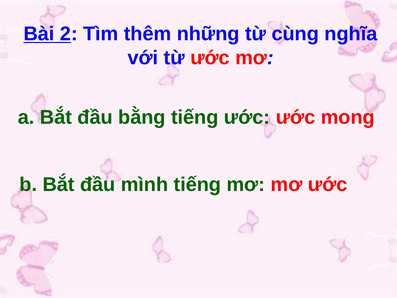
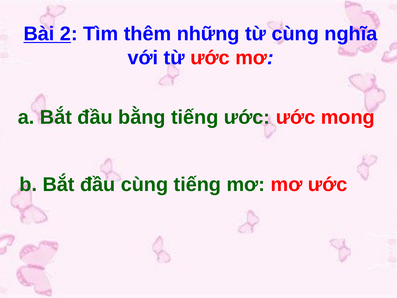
đầu mình: mình -> cùng
